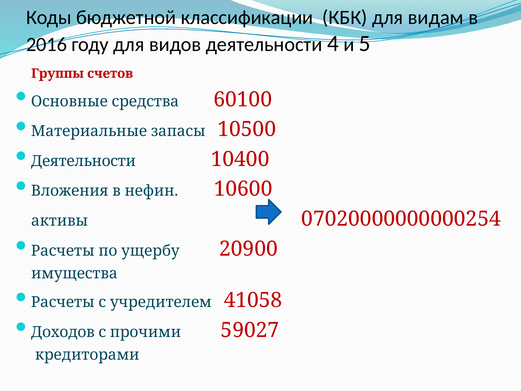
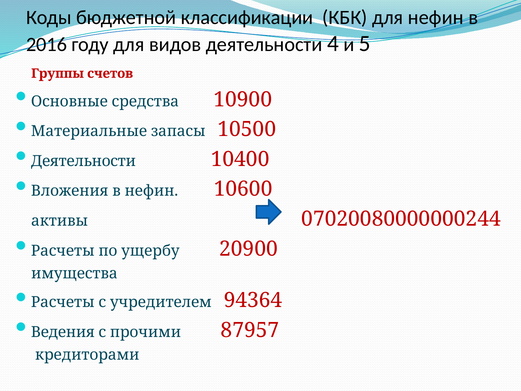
для видам: видам -> нефин
60100: 60100 -> 10900
07020000000000254: 07020000000000254 -> 07020080000000244
41058: 41058 -> 94364
Доходов: Доходов -> Ведения
59027: 59027 -> 87957
